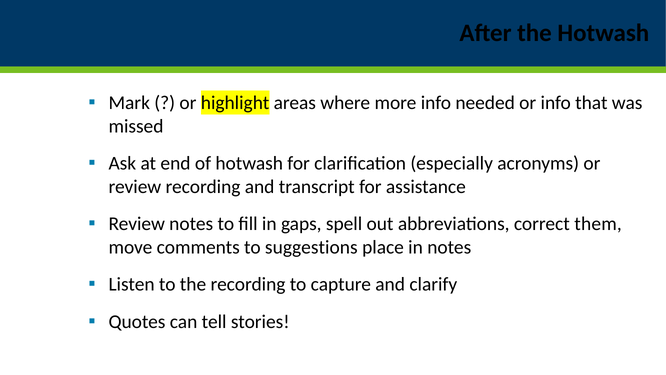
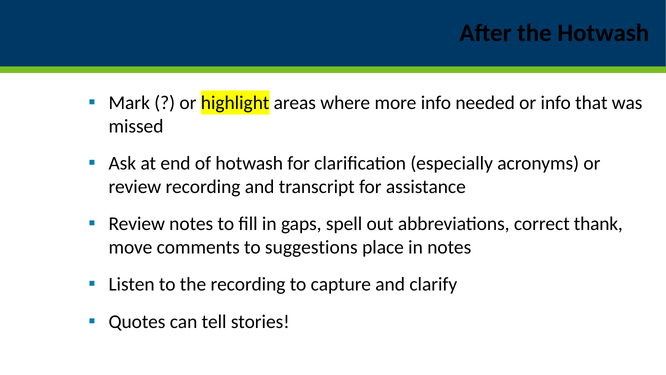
them: them -> thank
